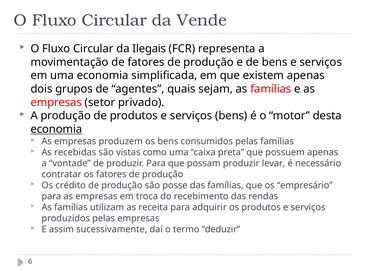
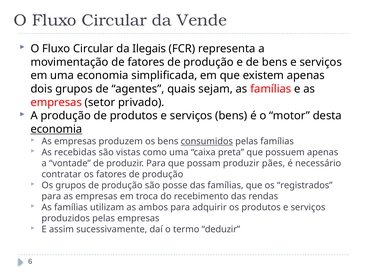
consumidos underline: none -> present
levar: levar -> pães
Os crédito: crédito -> grupos
empresário: empresário -> registrados
receita: receita -> ambos
